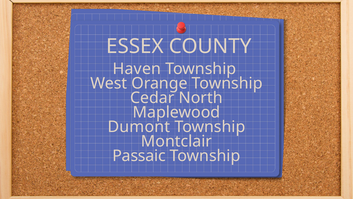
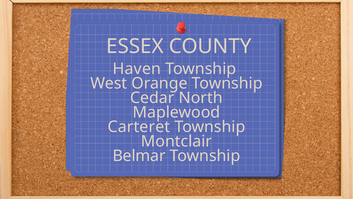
Dumont: Dumont -> Carteret
Passaic: Passaic -> Belmar
